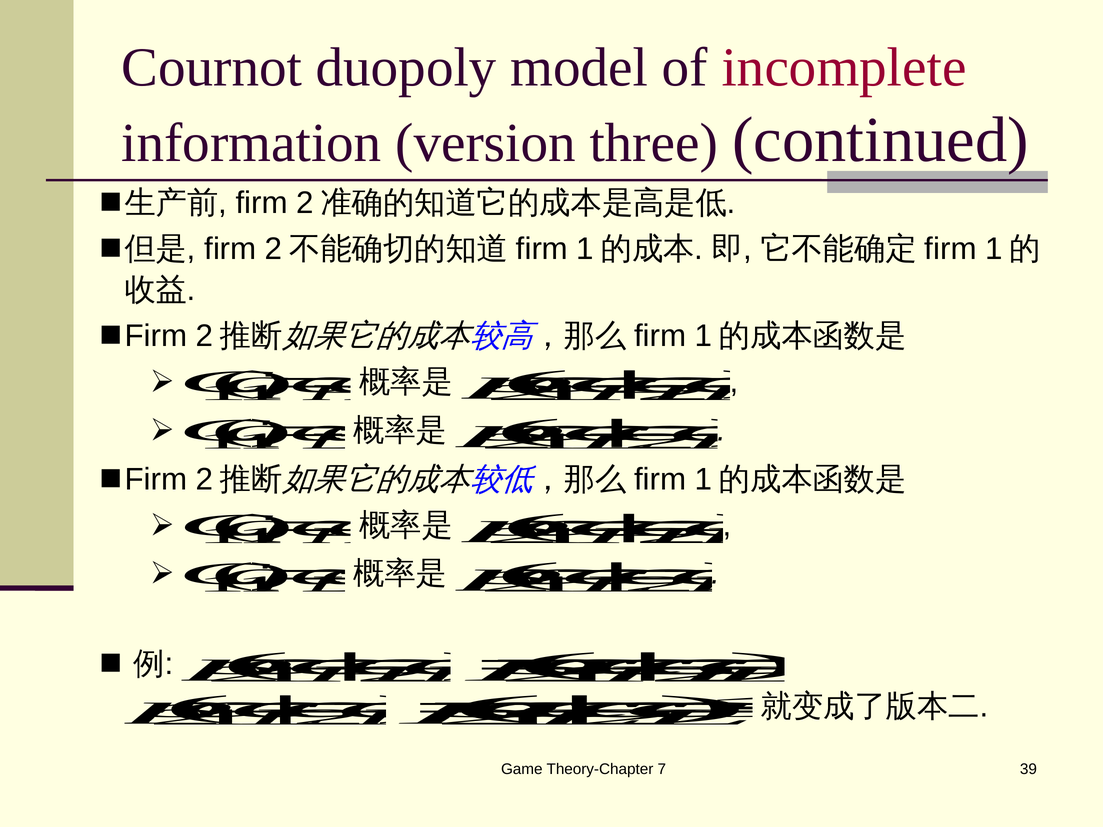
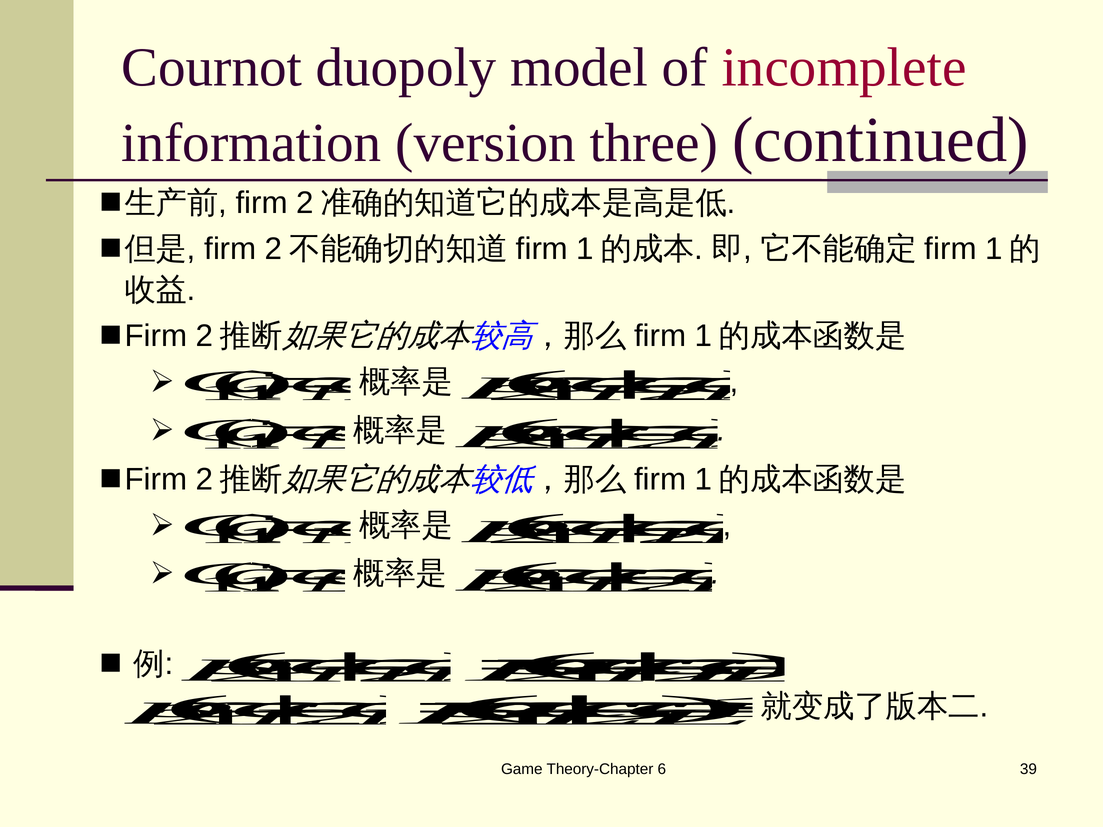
7: 7 -> 6
